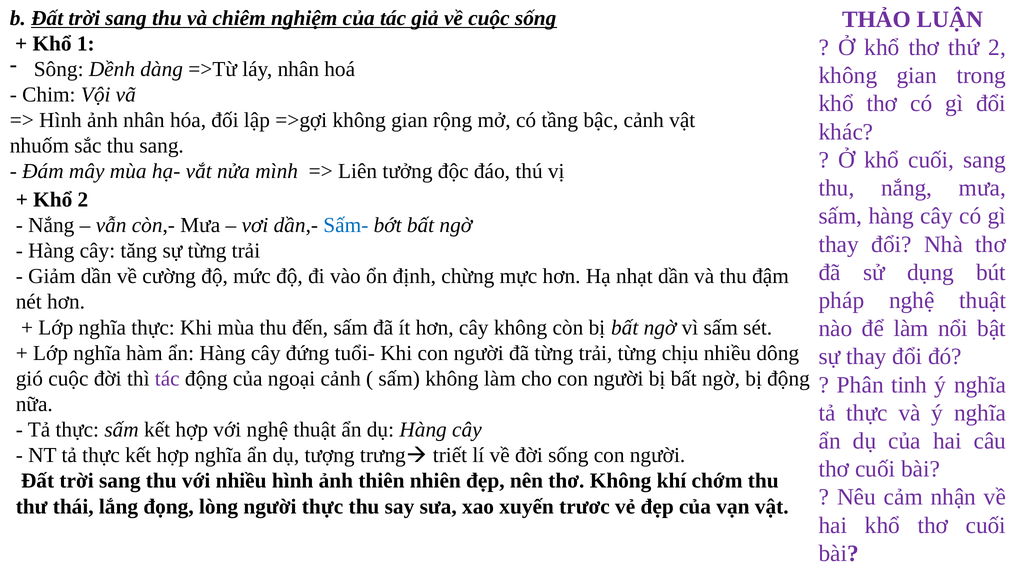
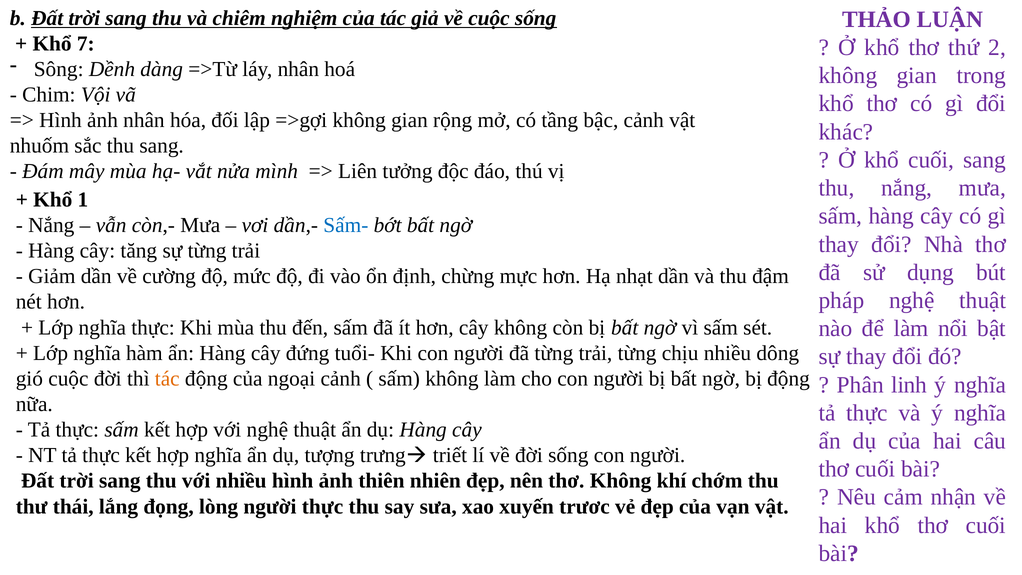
1: 1 -> 7
Khổ 2: 2 -> 1
tác at (167, 379) colour: purple -> orange
tinh: tinh -> linh
